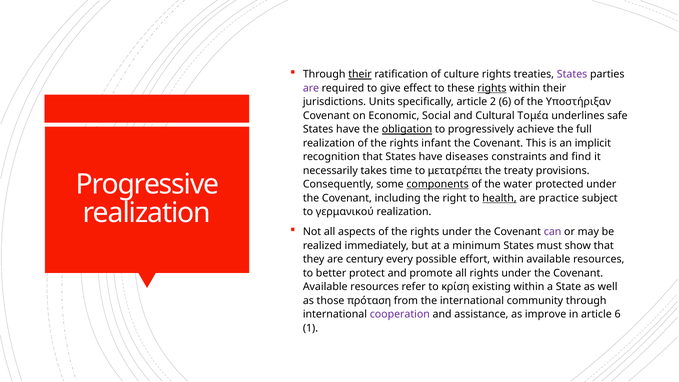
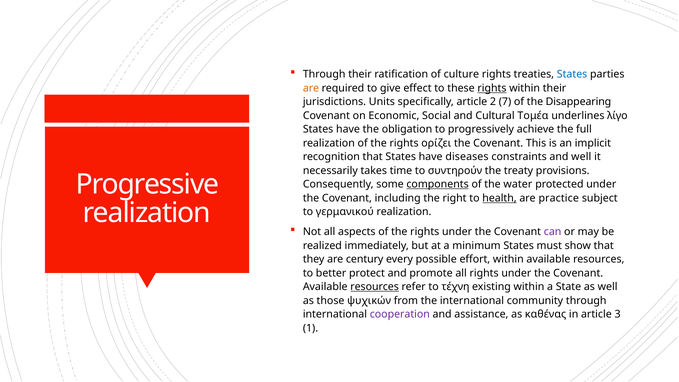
their at (360, 74) underline: present -> none
States at (572, 74) colour: purple -> blue
are at (311, 88) colour: purple -> orange
2 6: 6 -> 7
Υποστήριξαν: Υποστήριξαν -> Disappearing
safe: safe -> λίγο
obligation underline: present -> none
infant: infant -> ορίζει
and find: find -> well
μετατρέπει: μετατρέπει -> συντηρούν
resources at (375, 287) underline: none -> present
κρίση: κρίση -> τέχνη
πρόταση: πρόταση -> ψυχικών
improve: improve -> καθένας
article 6: 6 -> 3
